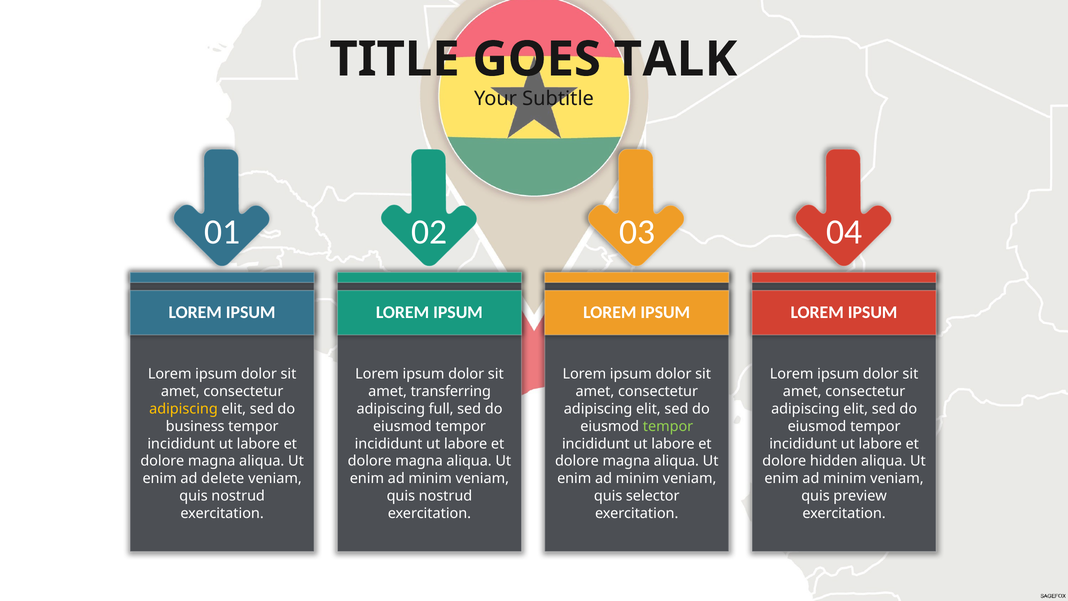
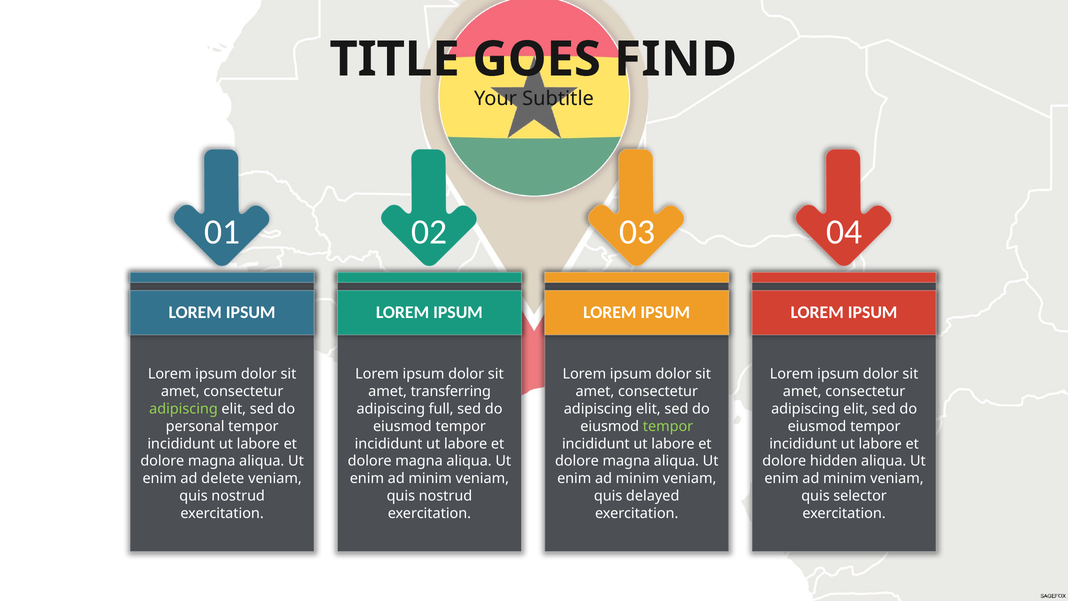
TALK: TALK -> FIND
adipiscing at (183, 409) colour: yellow -> light green
business: business -> personal
selector: selector -> delayed
preview: preview -> selector
